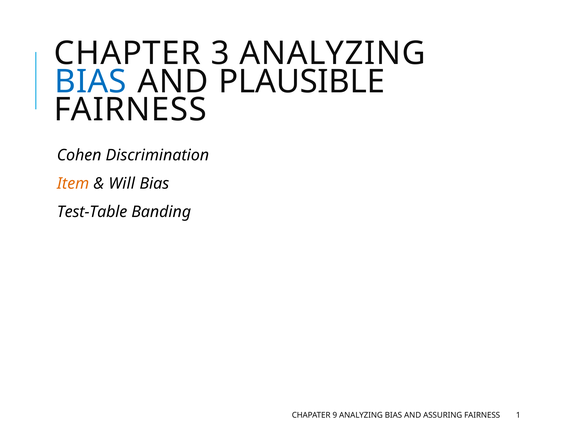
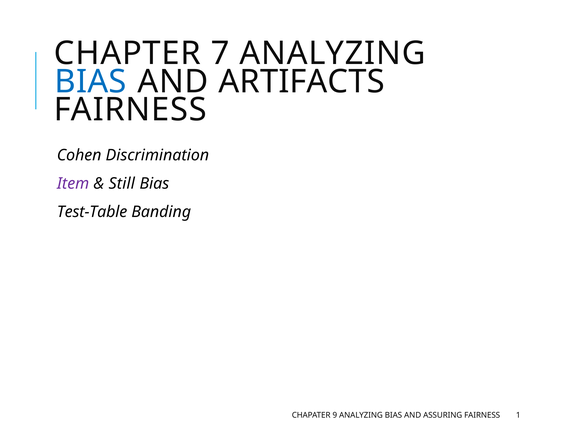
3: 3 -> 7
PLAUSIBLE: PLAUSIBLE -> ARTIFACTS
Item colour: orange -> purple
Will: Will -> Still
